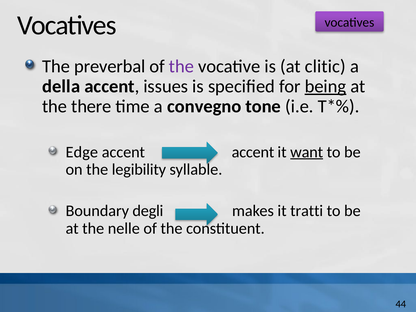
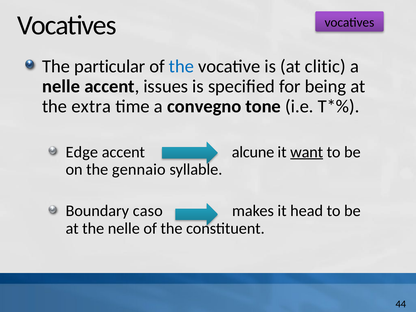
preverbal: preverbal -> particular
the at (182, 66) colour: purple -> blue
della at (61, 86): della -> nelle
being underline: present -> none
there: there -> extra
accent accent: accent -> alcune
legibility: legibility -> gennaio
degli: degli -> caso
tratti: tratti -> head
